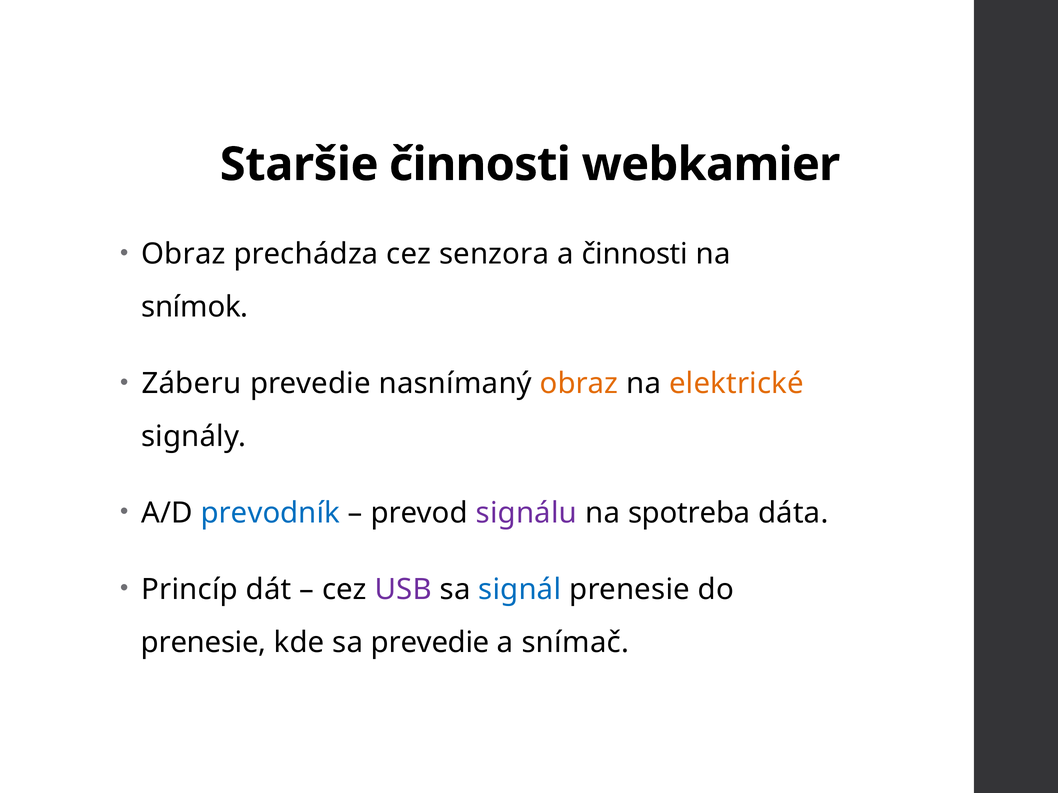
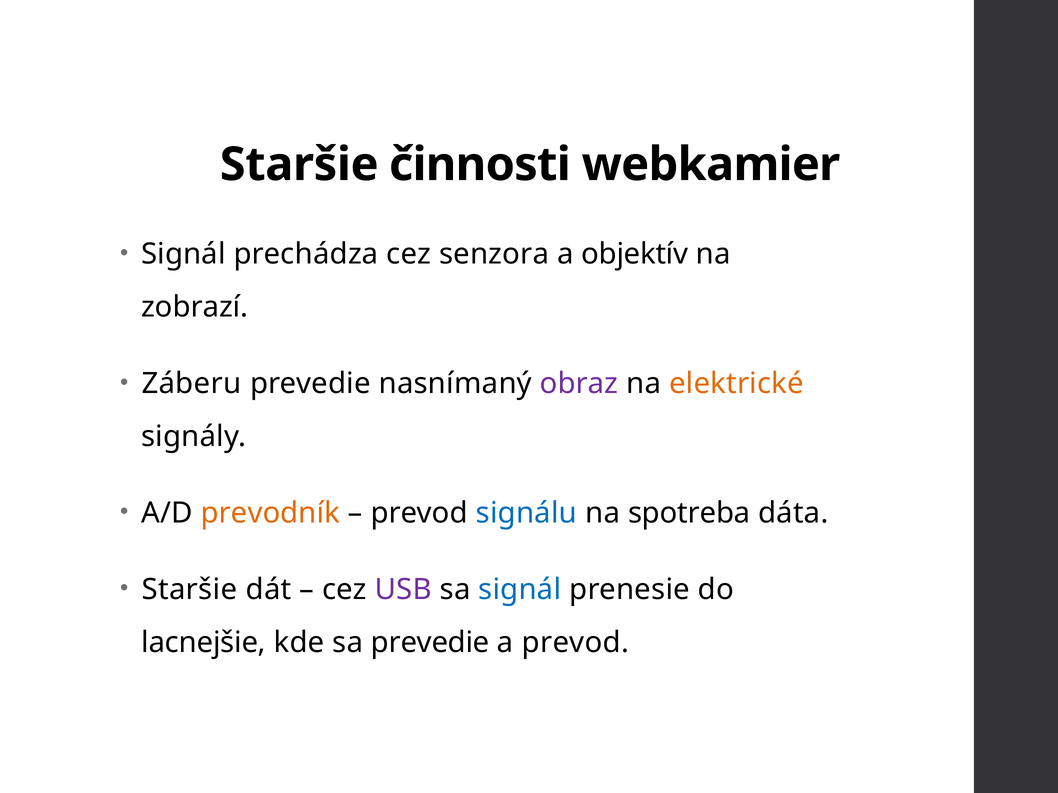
Obraz at (183, 254): Obraz -> Signál
a činnosti: činnosti -> objektív
snímok: snímok -> zobrazí
obraz at (579, 384) colour: orange -> purple
prevodník colour: blue -> orange
signálu colour: purple -> blue
Princíp at (190, 590): Princíp -> Staršie
prenesie at (204, 643): prenesie -> lacnejšie
a snímač: snímač -> prevod
